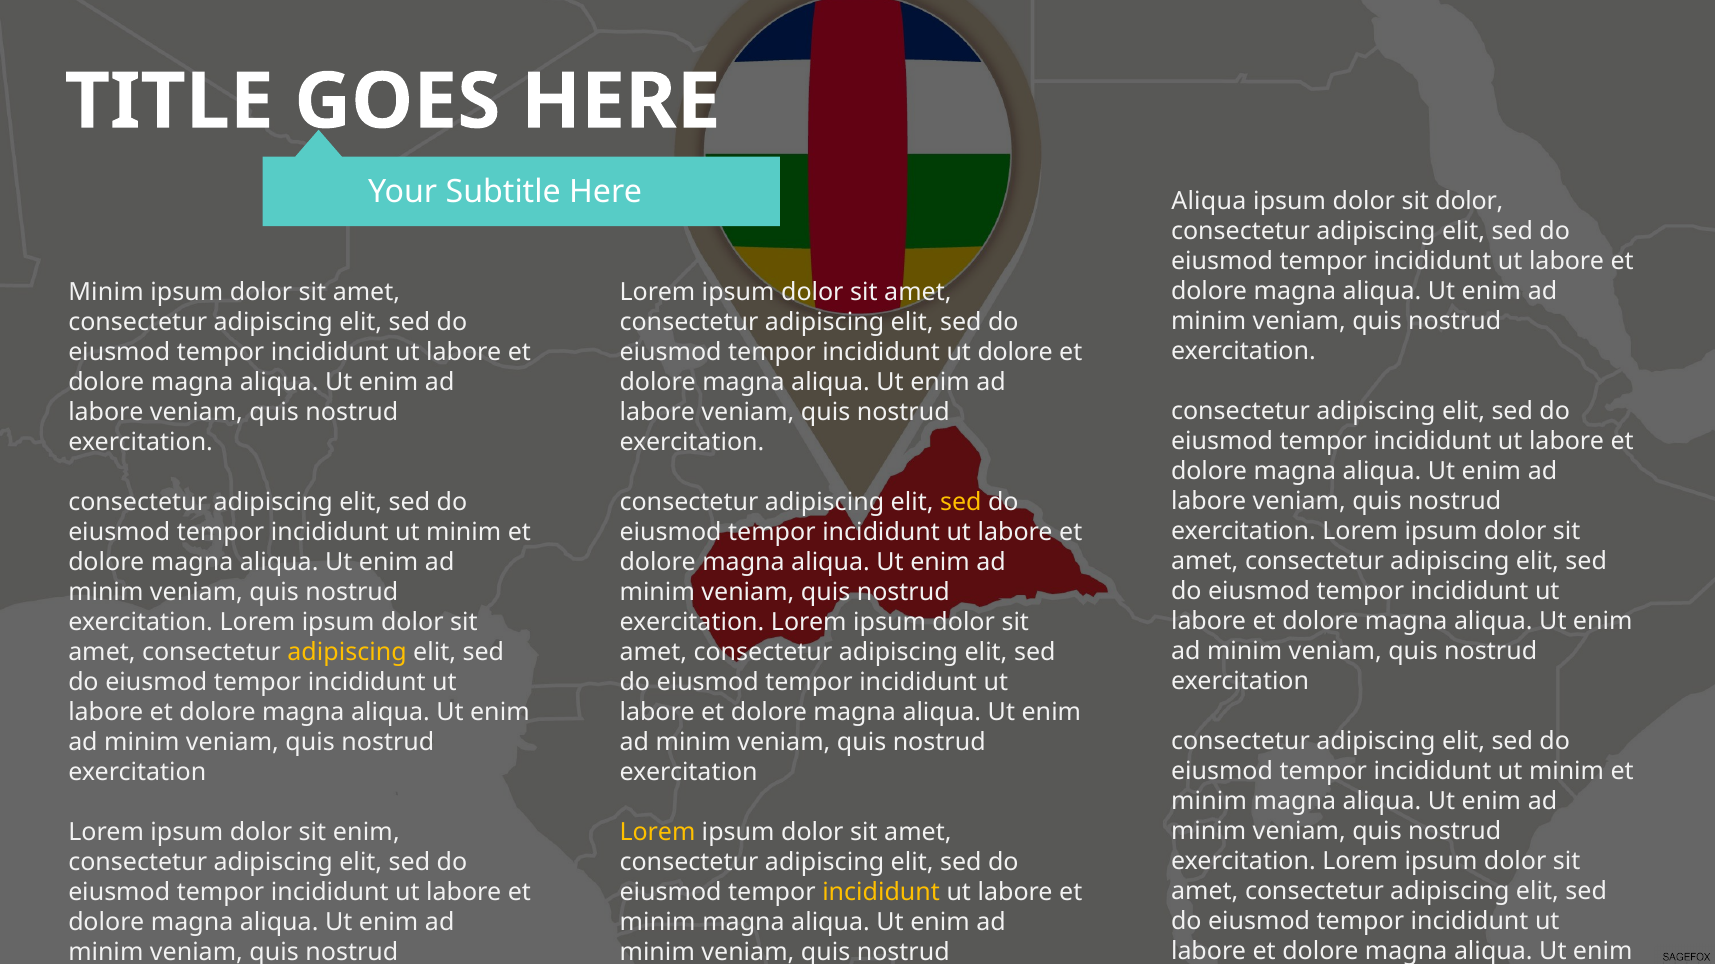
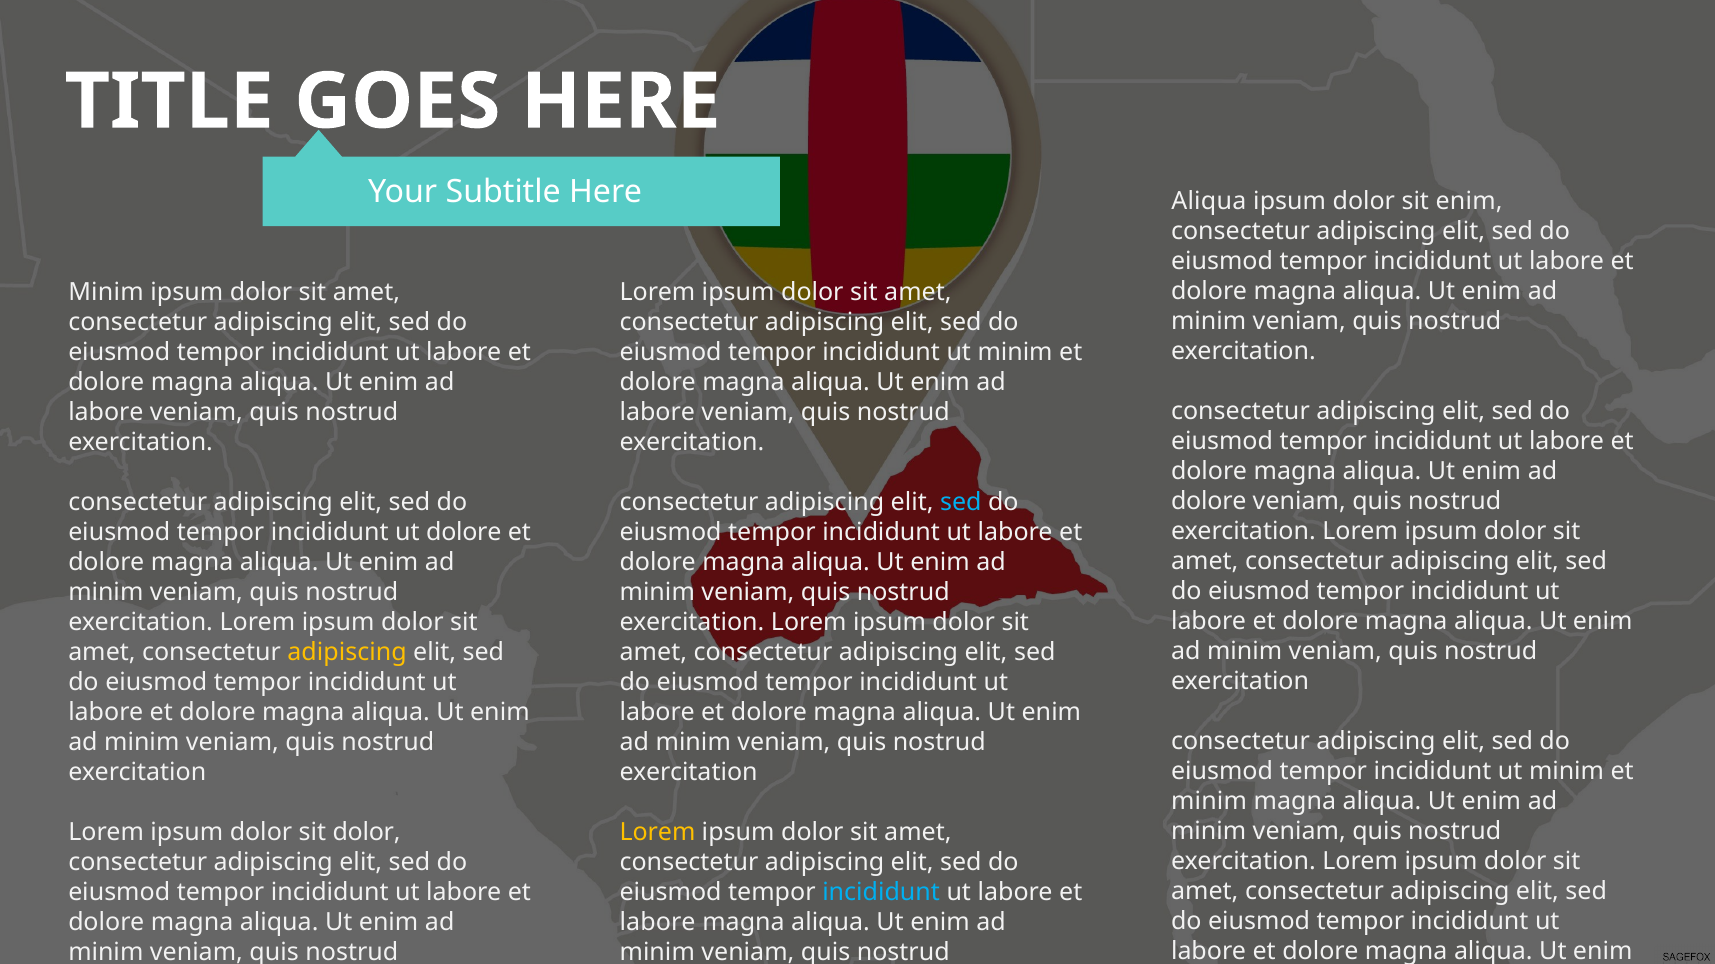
sit dolor: dolor -> enim
dolore at (1015, 352): dolore -> minim
labore at (1209, 501): labore -> dolore
sed at (961, 502) colour: yellow -> light blue
minim at (464, 532): minim -> dolore
sit enim: enim -> dolor
incididunt at (881, 893) colour: yellow -> light blue
minim at (658, 923): minim -> labore
